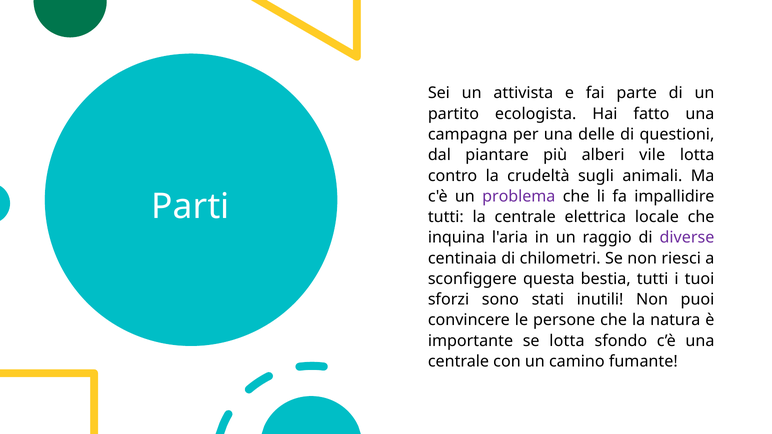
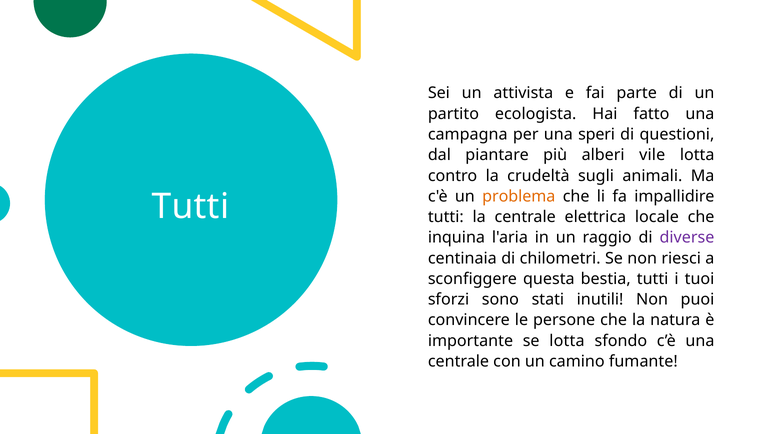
delle: delle -> speri
problema colour: purple -> orange
Parti at (190, 207): Parti -> Tutti
